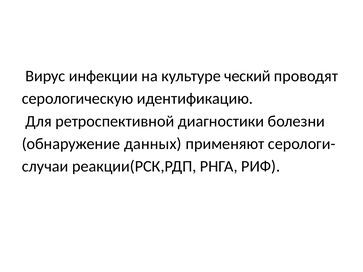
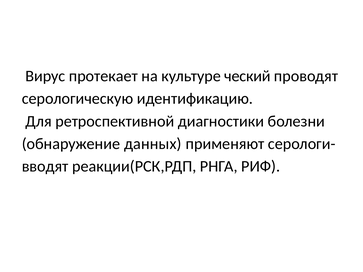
инфекции: инфекции -> протекает
случаи: случаи -> вводят
